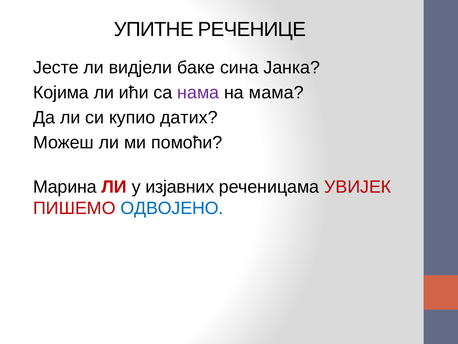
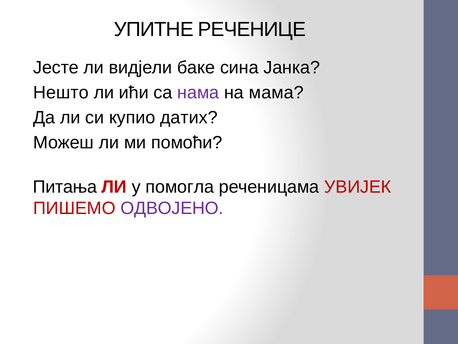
Којима: Којима -> Нешто
Марина: Марина -> Питања
изјавних: изјавних -> помогла
ОДВОЈЕНО colour: blue -> purple
